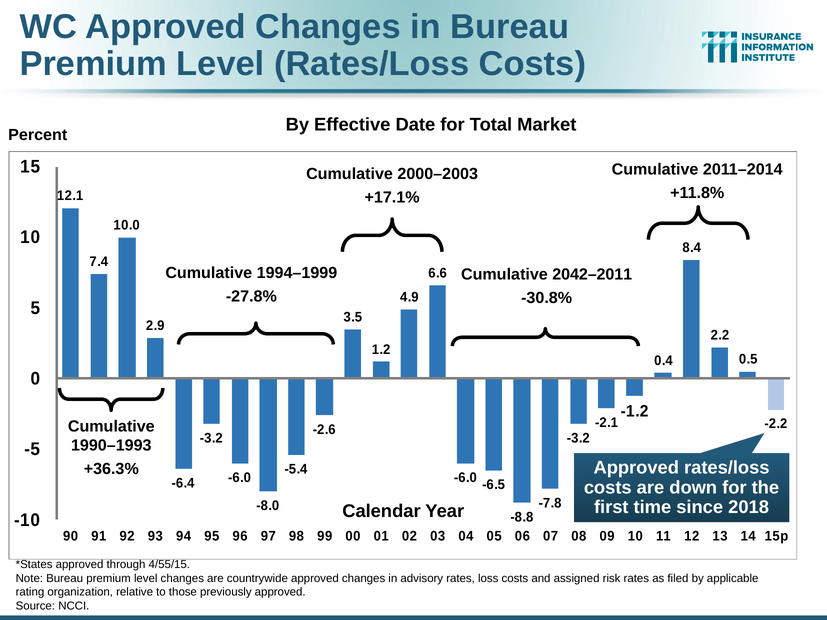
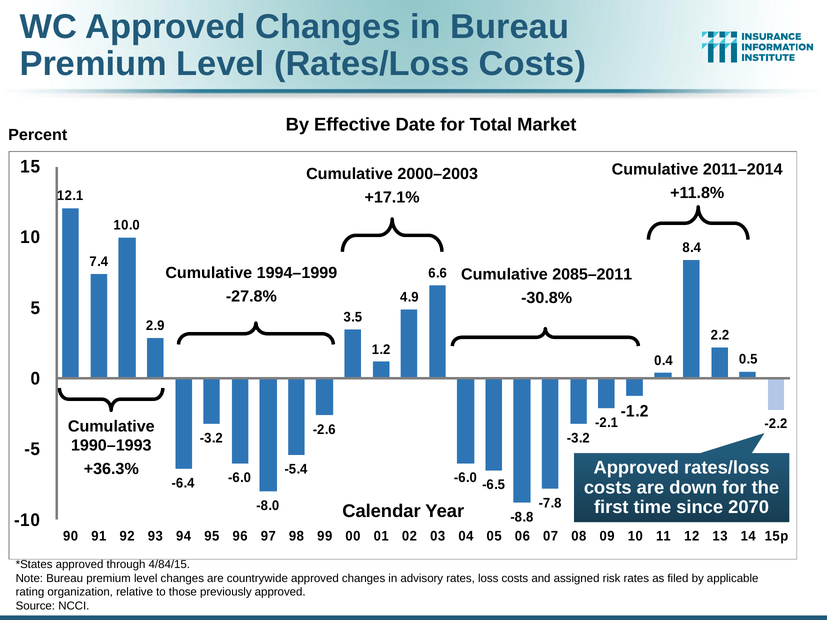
2042–2011: 2042–2011 -> 2085–2011
2018: 2018 -> 2070
4/55/15: 4/55/15 -> 4/84/15
